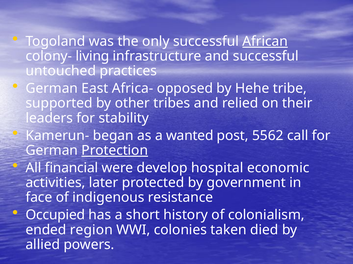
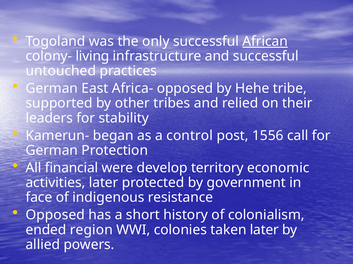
wanted: wanted -> control
5562: 5562 -> 1556
Protection underline: present -> none
hospital: hospital -> territory
Occupied at (55, 216): Occupied -> Opposed
taken died: died -> later
